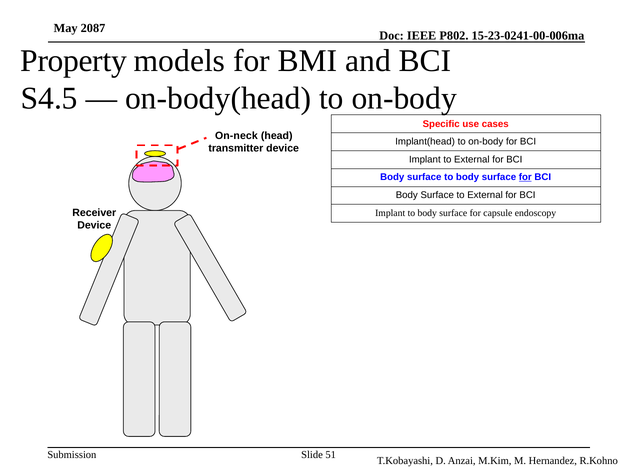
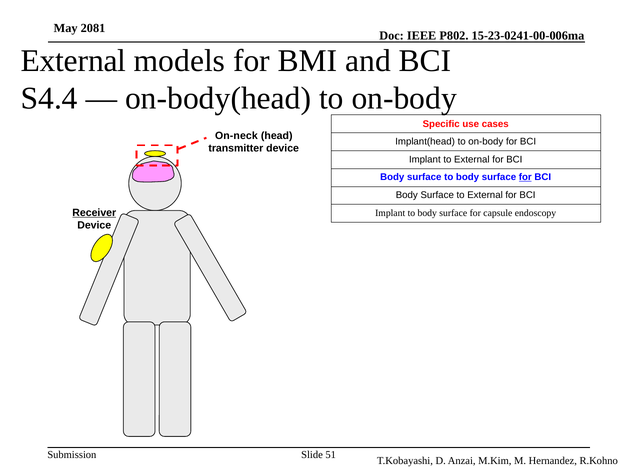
2087: 2087 -> 2081
Property at (74, 61): Property -> External
S4.5: S4.5 -> S4.4
Receiver underline: none -> present
